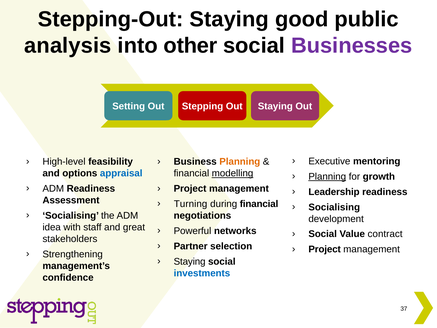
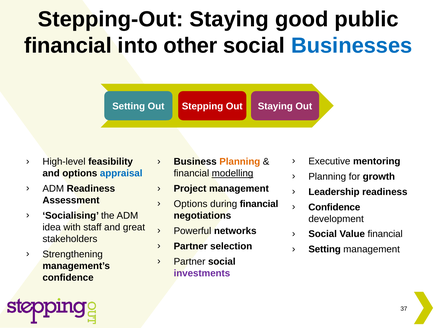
analysis at (68, 46): analysis -> financial
Businesses colour: purple -> blue
Planning at (327, 176) underline: present -> none
Turning at (191, 204): Turning -> Options
Socialising at (334, 207): Socialising -> Confidence
Value contract: contract -> financial
Project at (325, 249): Project -> Setting
Staying at (190, 261): Staying -> Partner
investments colour: blue -> purple
